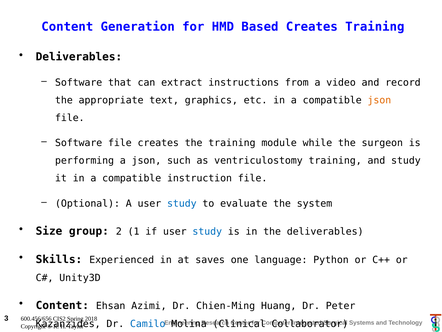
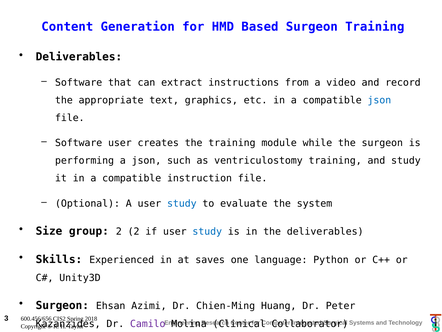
Based Creates: Creates -> Surgeon
json at (379, 100) colour: orange -> blue
Software file: file -> user
2 1: 1 -> 2
Content at (62, 305): Content -> Surgeon
Camilo colour: blue -> purple
